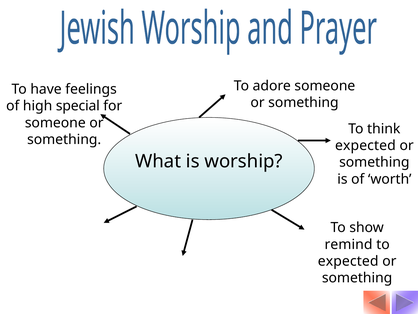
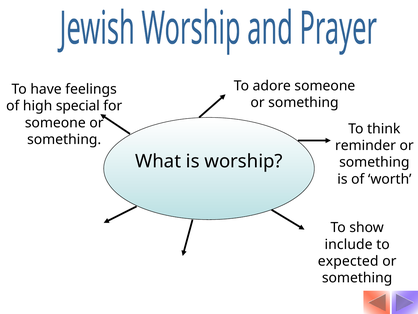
expected at (365, 145): expected -> reminder
remind: remind -> include
